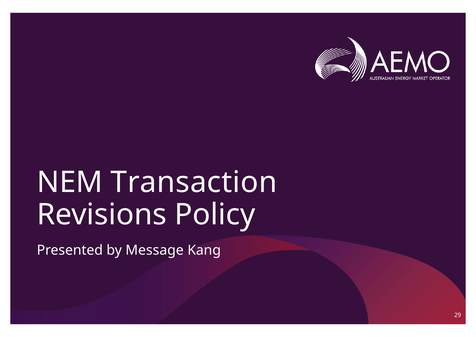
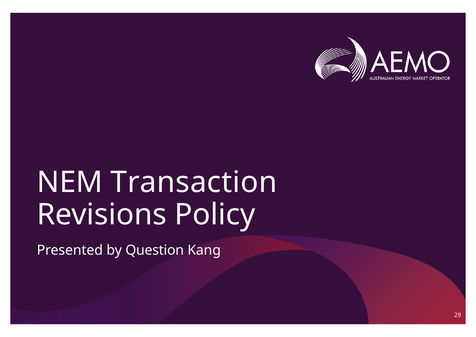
Message: Message -> Question
